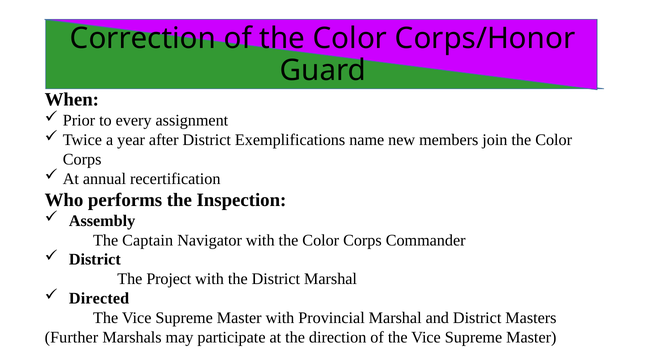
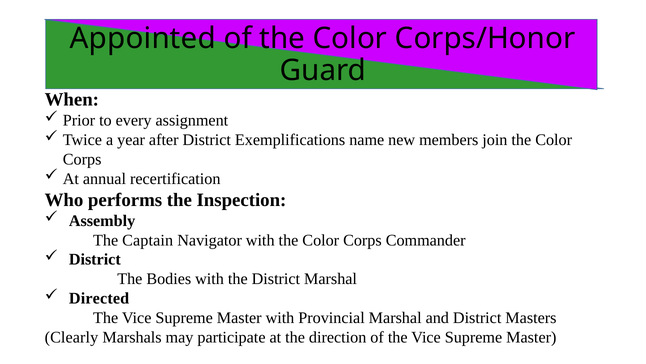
Correction: Correction -> Appointed
Project: Project -> Bodies
Further: Further -> Clearly
